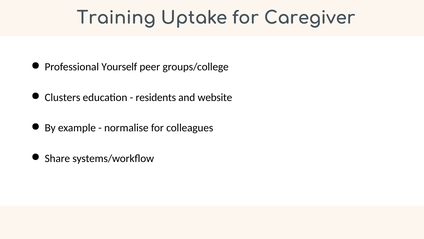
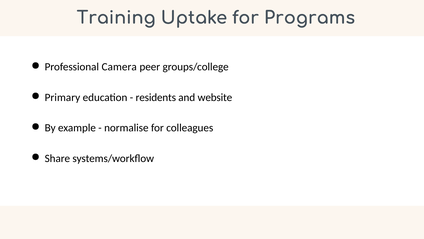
Caregiver: Caregiver -> Programs
Yourself: Yourself -> Camera
Clusters: Clusters -> Primary
